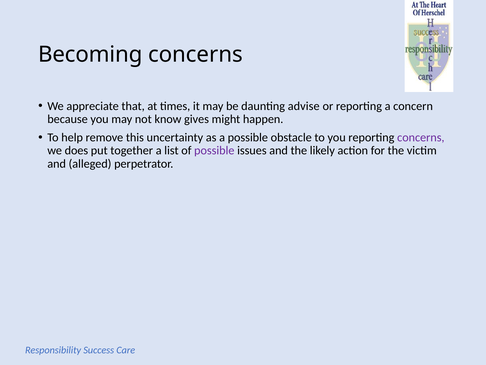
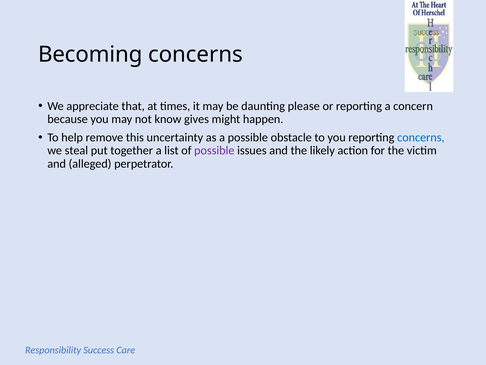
advise: advise -> please
concerns at (421, 137) colour: purple -> blue
does: does -> steal
